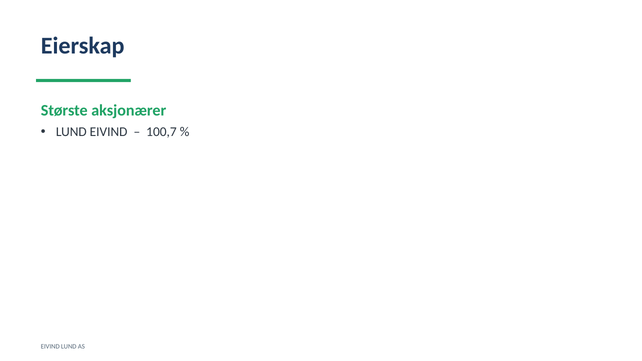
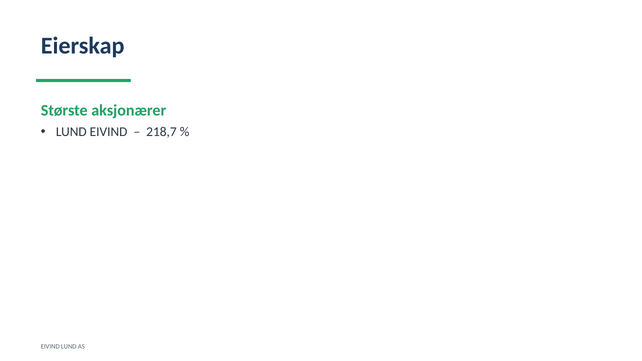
100,7: 100,7 -> 218,7
